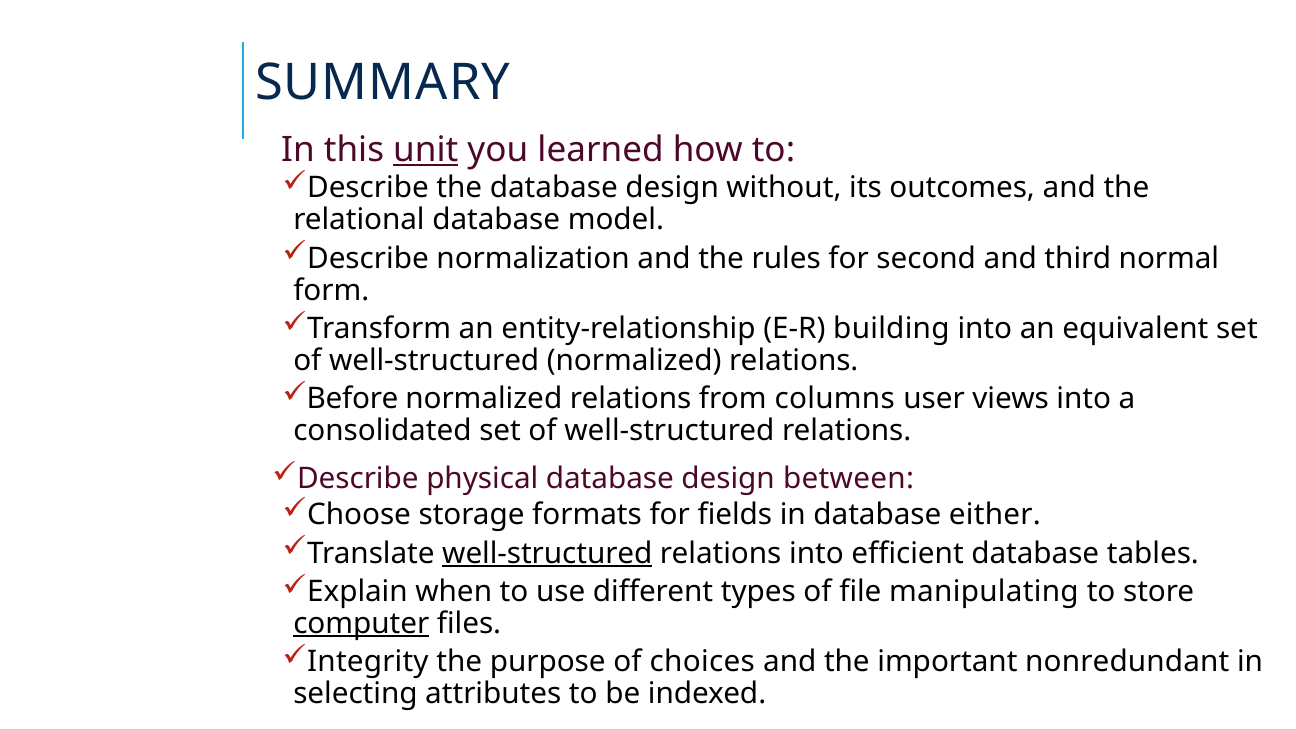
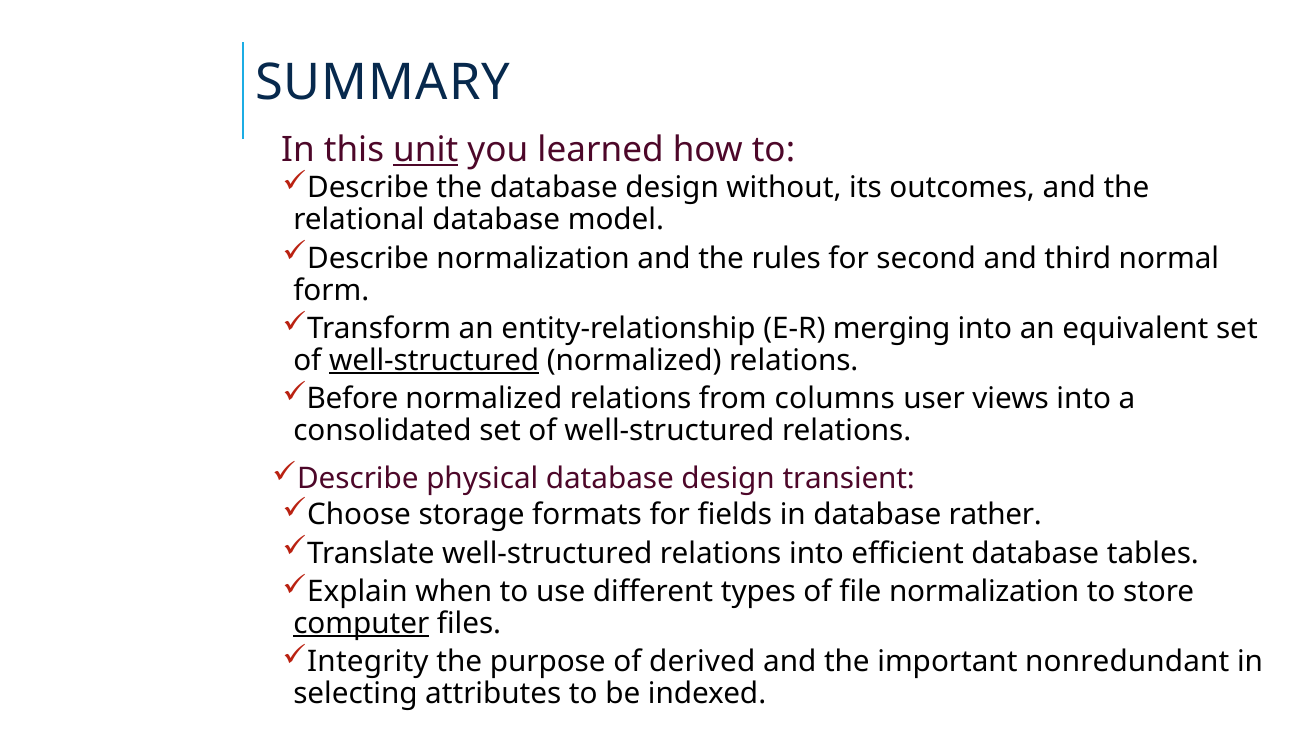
building: building -> merging
well-structured at (434, 361) underline: none -> present
between: between -> transient
either: either -> rather
well-structured at (547, 553) underline: present -> none
file manipulating: manipulating -> normalization
choices: choices -> derived
